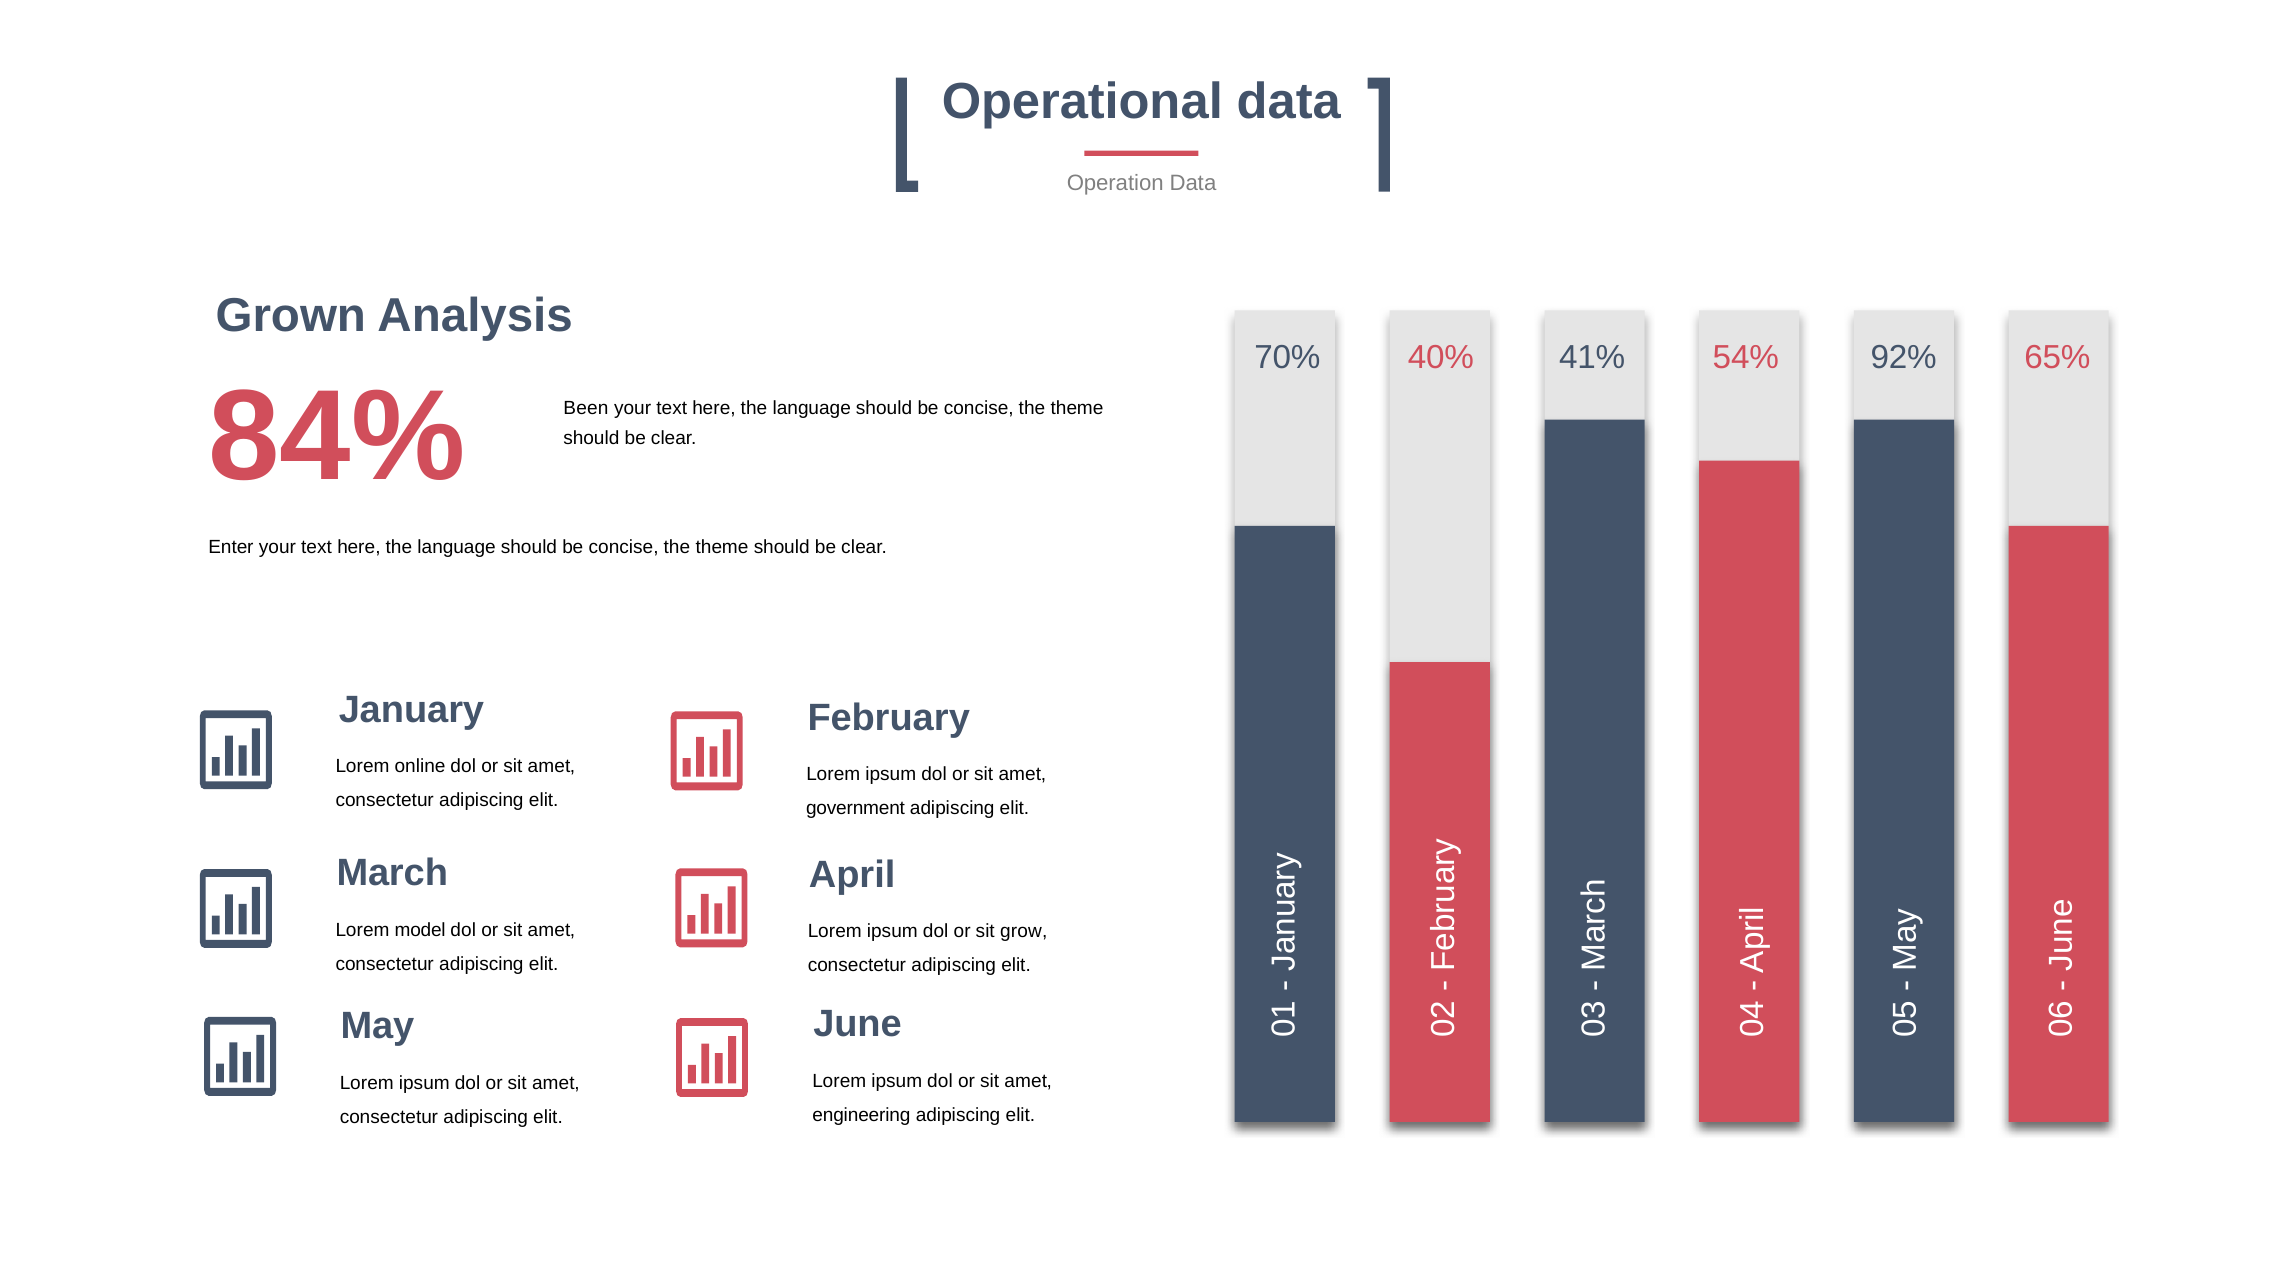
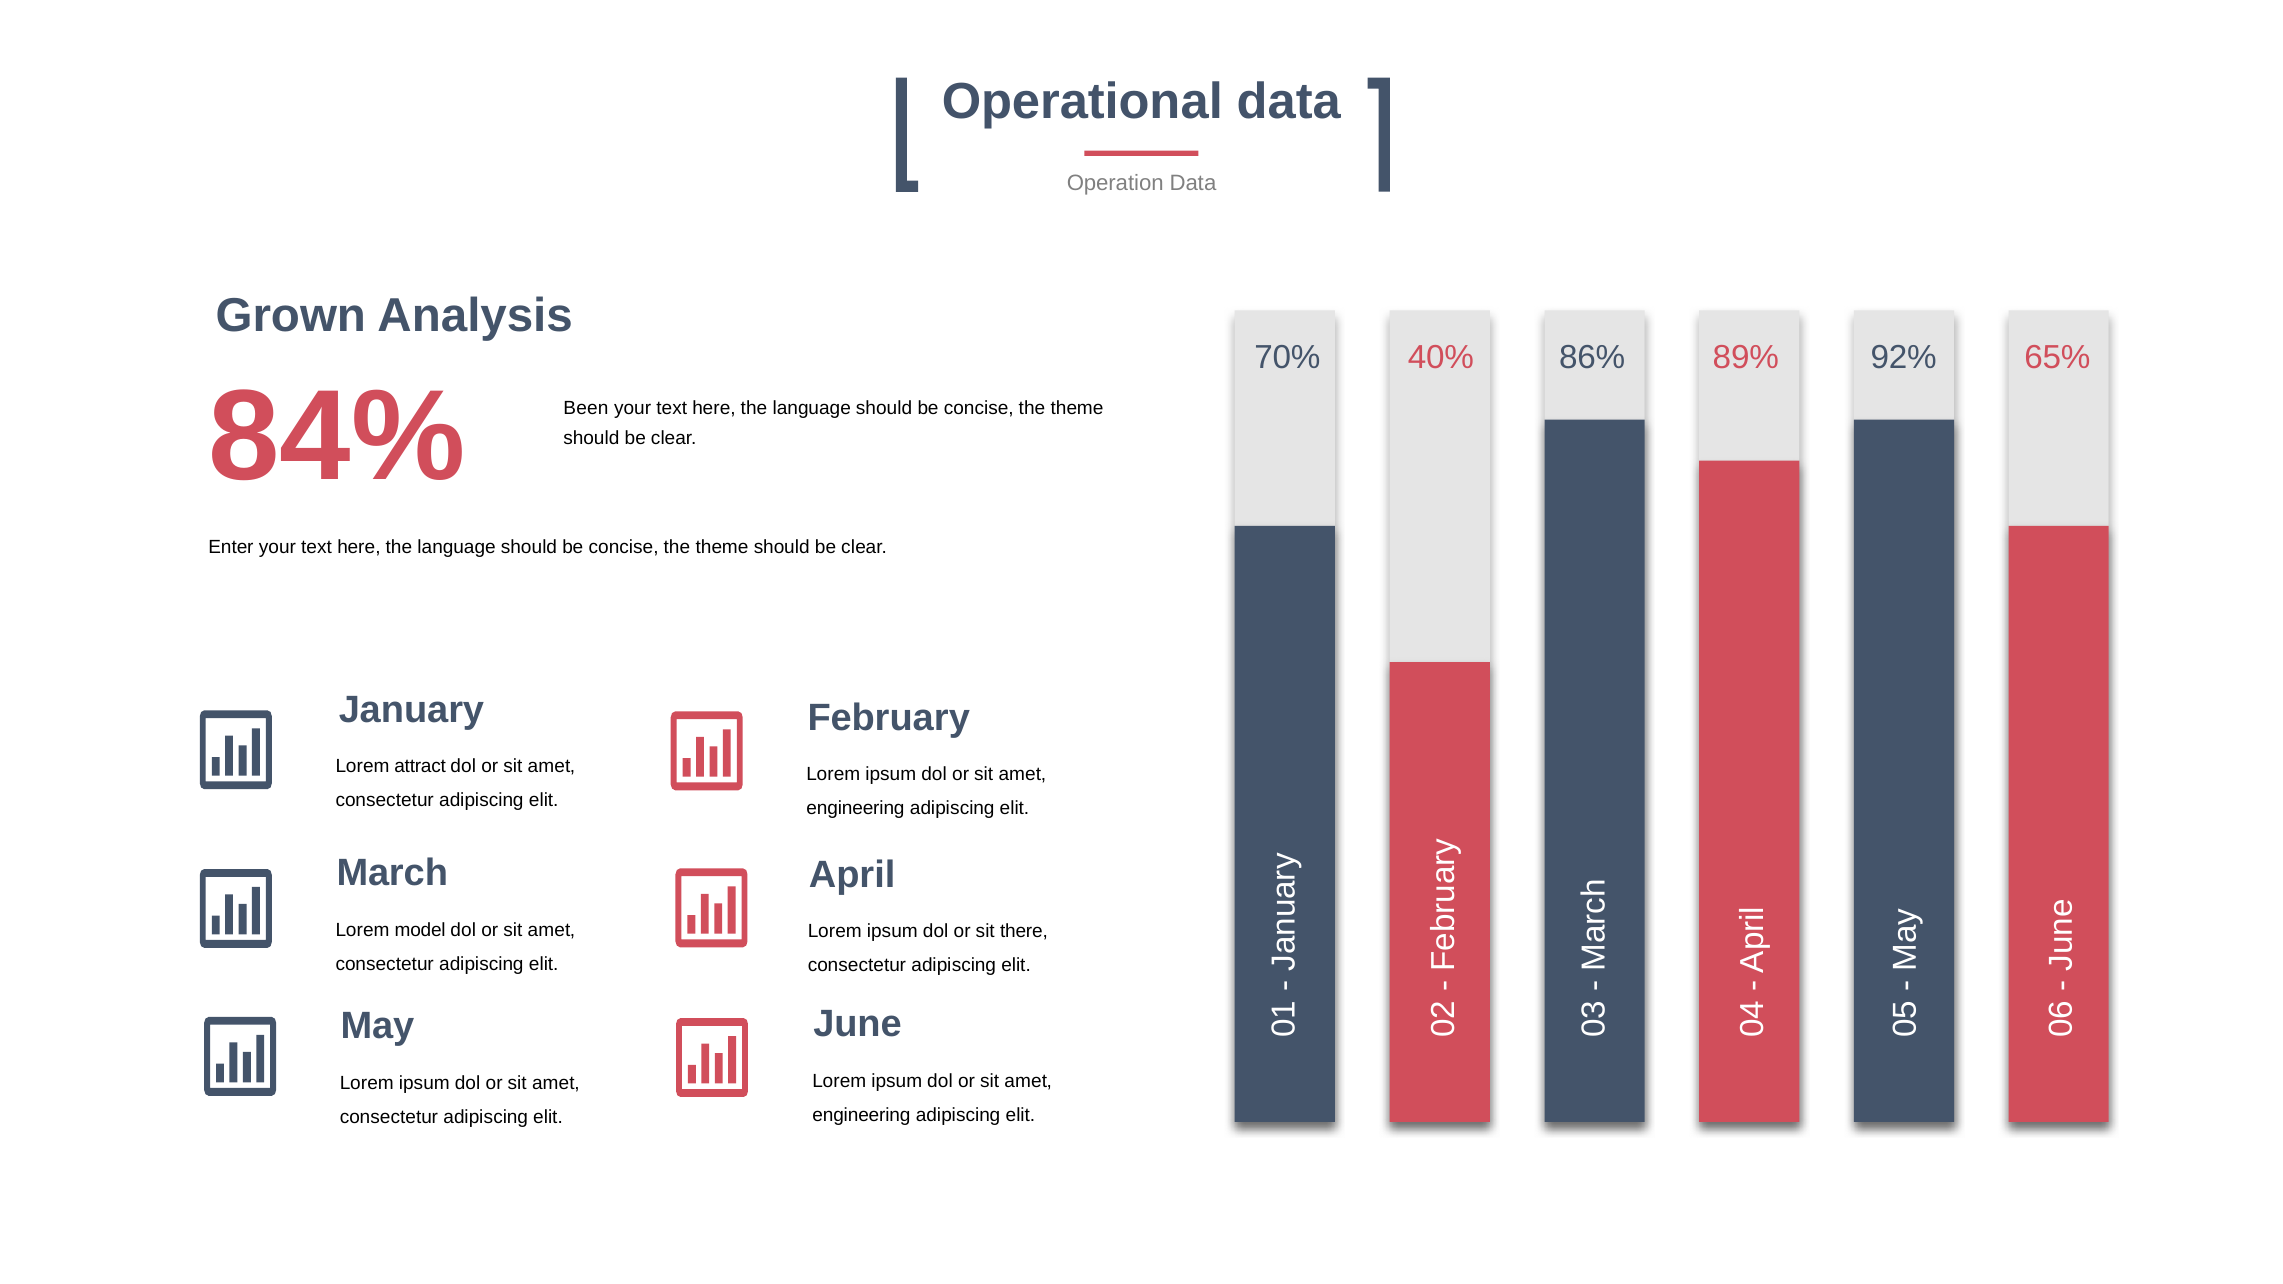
41%: 41% -> 86%
54%: 54% -> 89%
online: online -> attract
government at (856, 809): government -> engineering
grow: grow -> there
